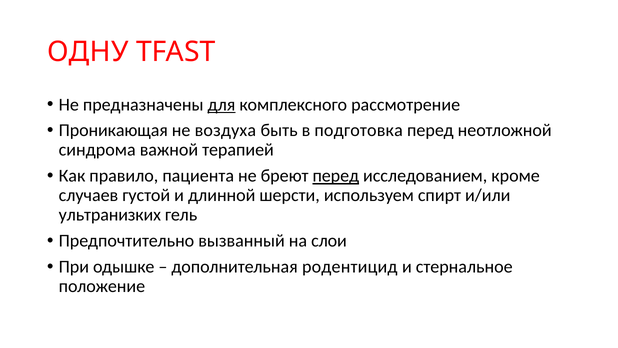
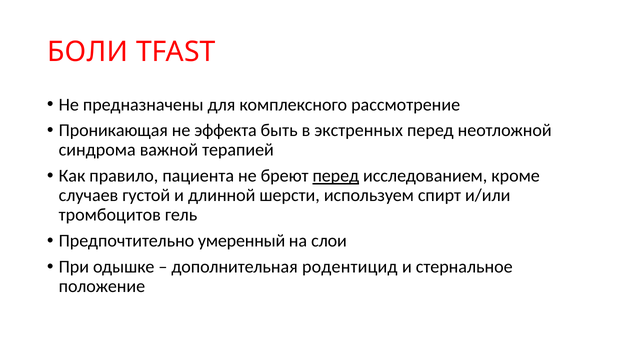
ОДНУ: ОДНУ -> БОЛИ
для underline: present -> none
воздуха: воздуха -> эффекта
подготовка: подготовка -> экстренных
ультранизких: ультранизких -> тромбоцитов
вызванный: вызванный -> умеренный
